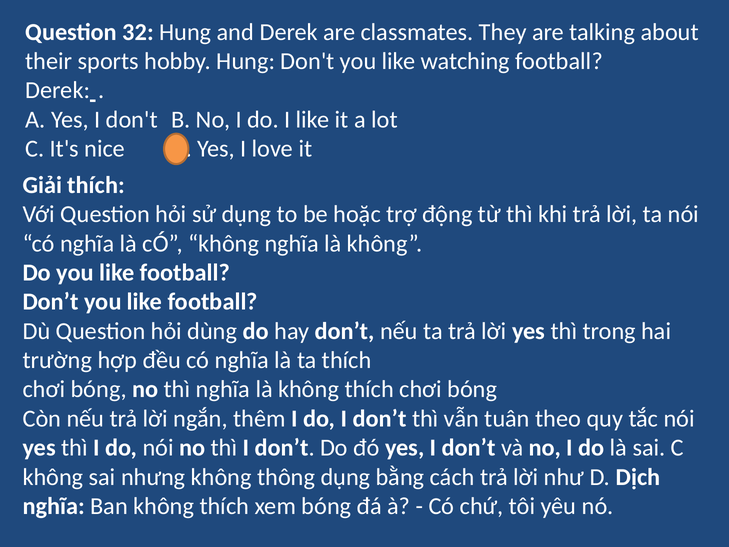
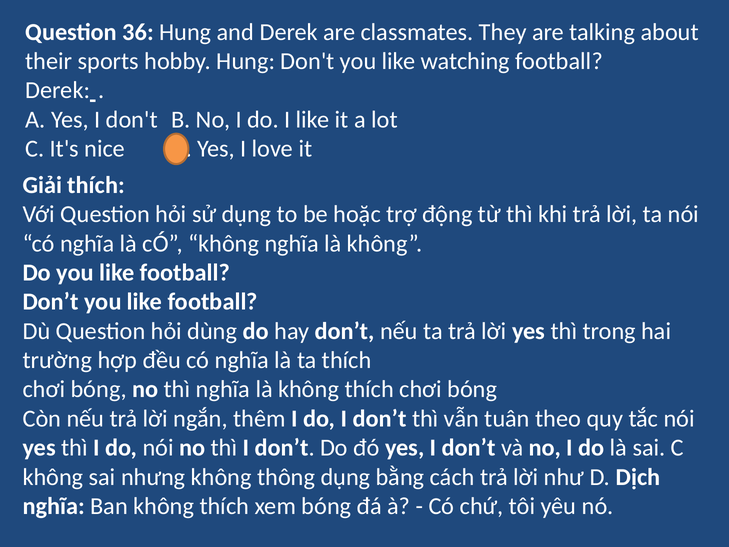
32: 32 -> 36
